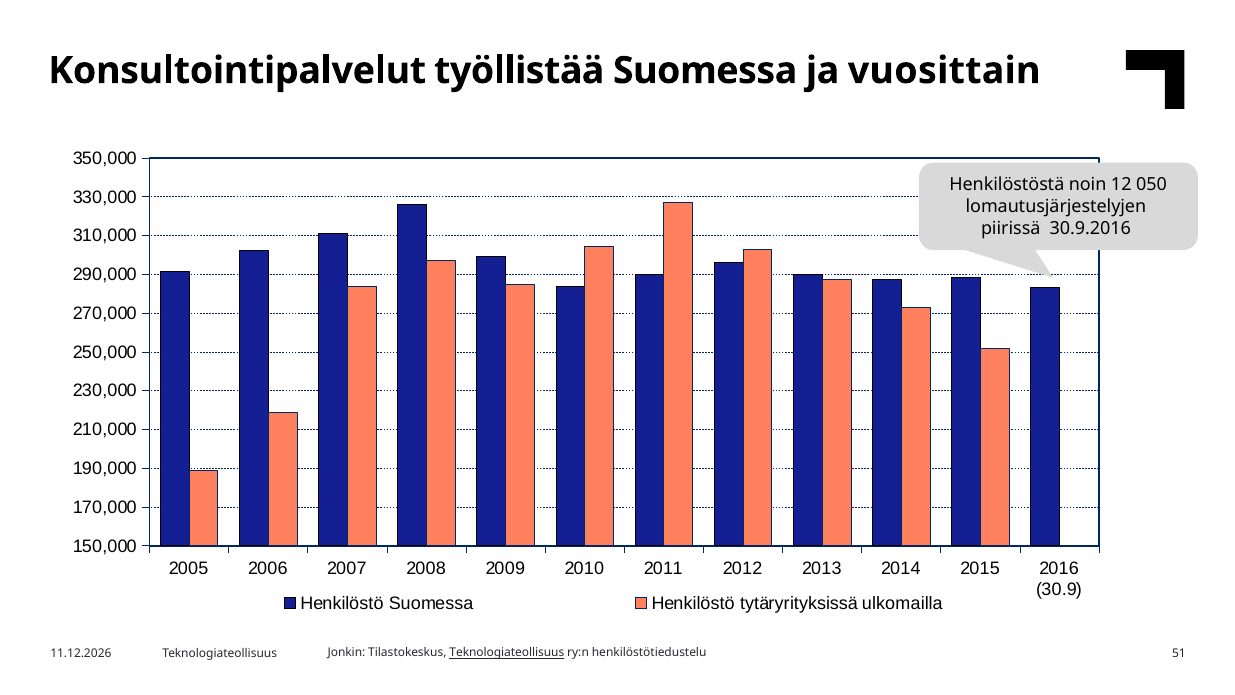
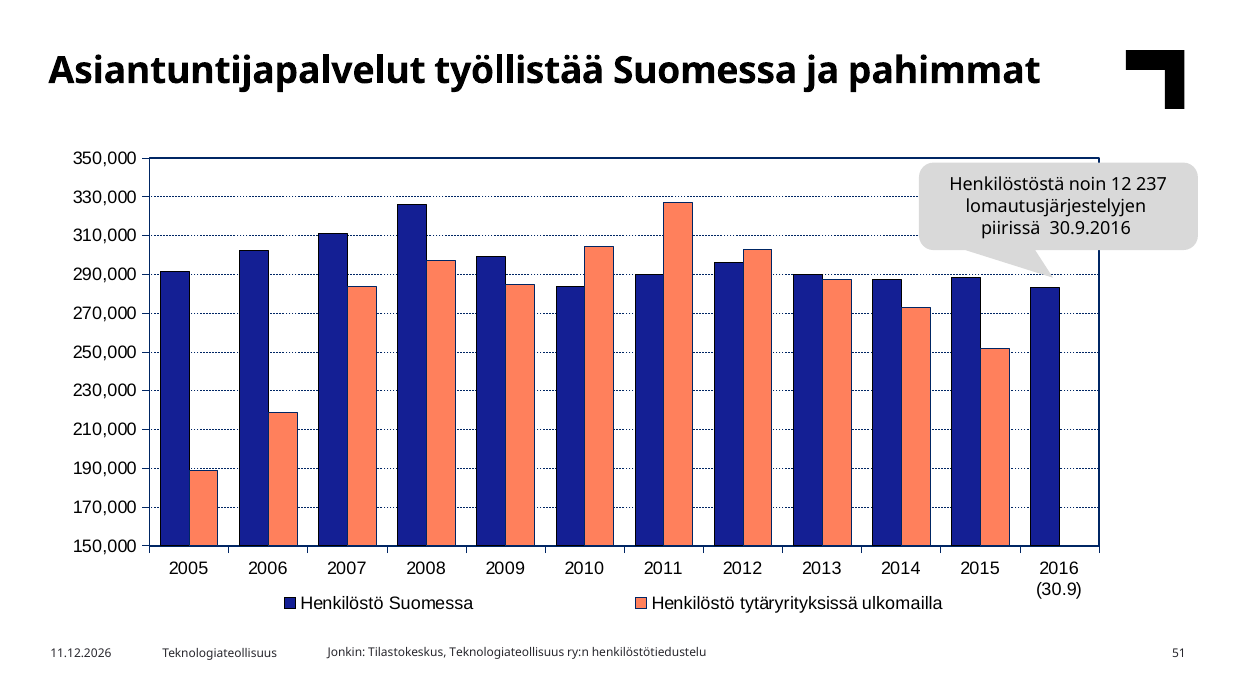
Konsultointipalvelut: Konsultointipalvelut -> Asiantuntijapalvelut
vuosittain: vuosittain -> pahimmat
050: 050 -> 237
Teknologiateollisuus at (507, 653) underline: present -> none
